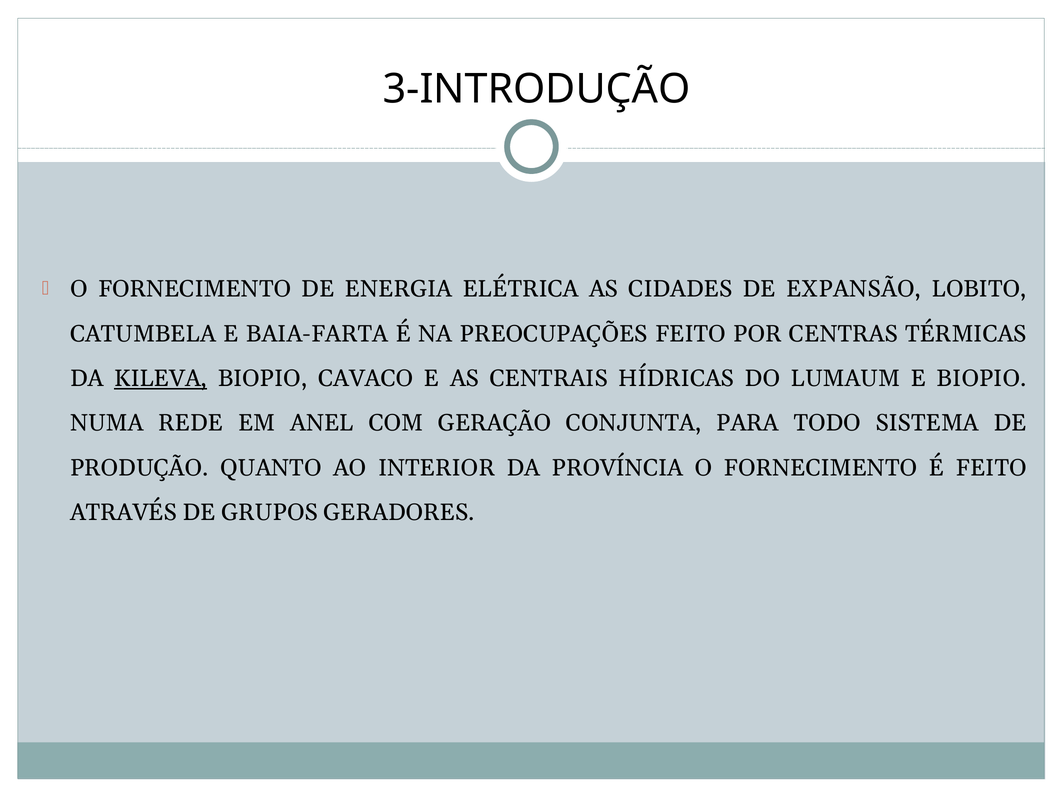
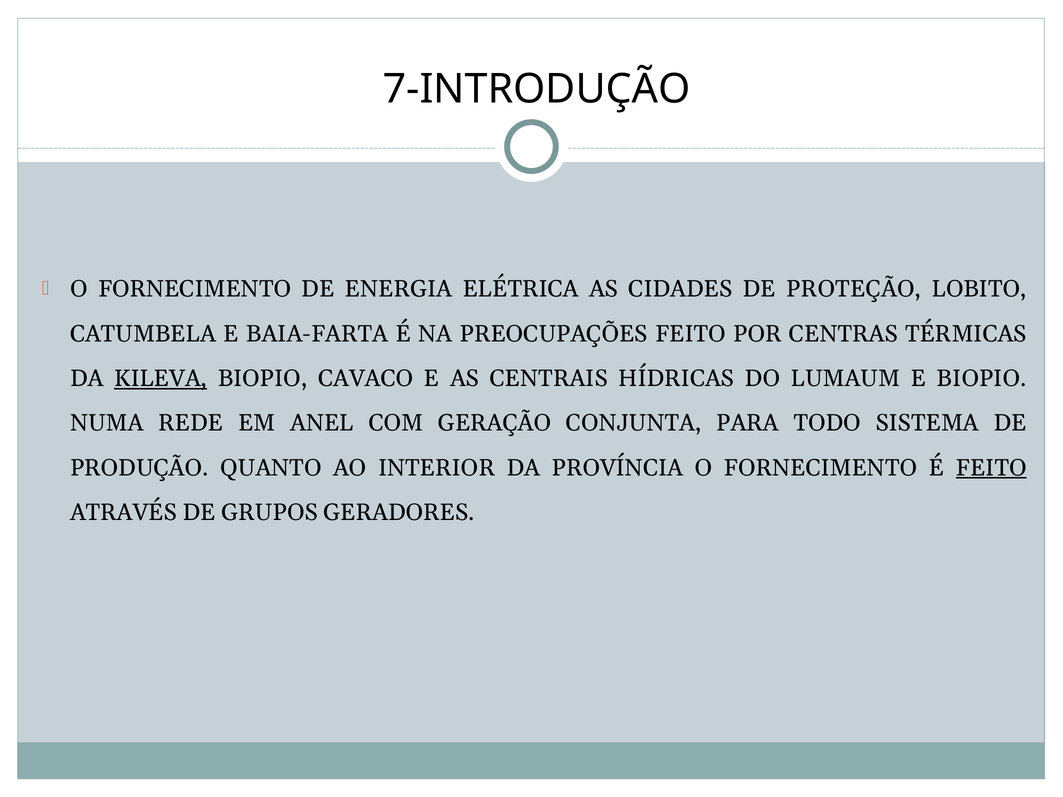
3-INTRODUÇÃO: 3-INTRODUÇÃO -> 7-INTRODUÇÃO
EXPANSÃO: EXPANSÃO -> PROTEÇÃO
FEITO at (991, 468) underline: none -> present
